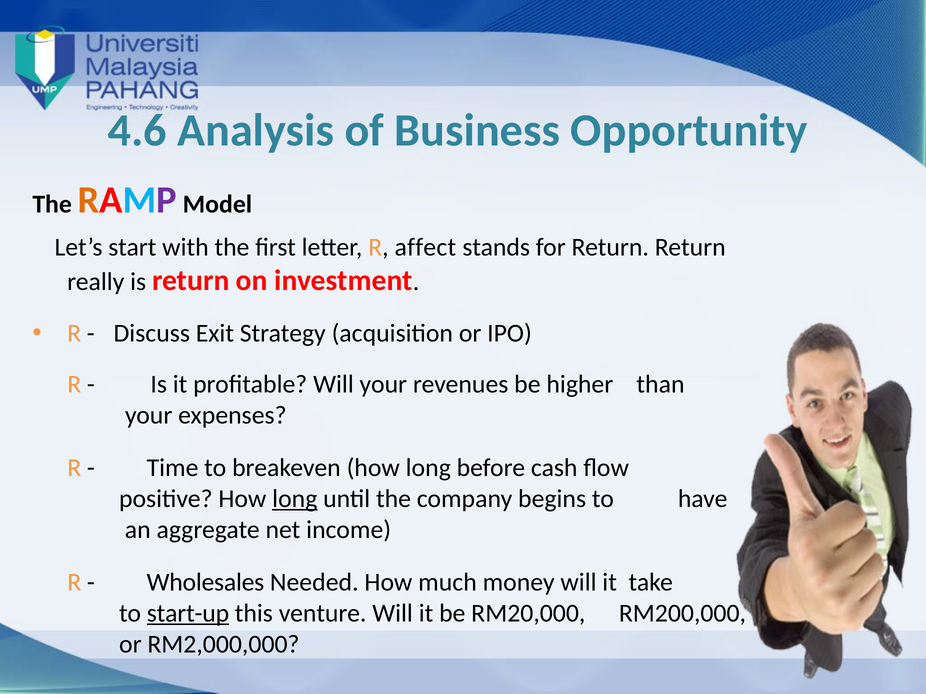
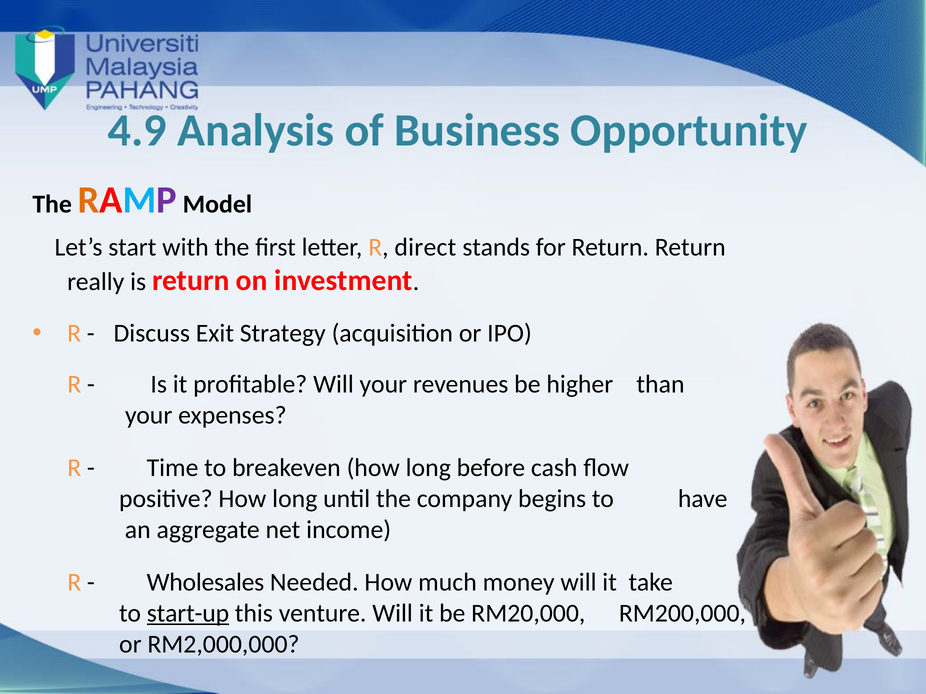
4.6: 4.6 -> 4.9
affect: affect -> direct
long at (295, 499) underline: present -> none
